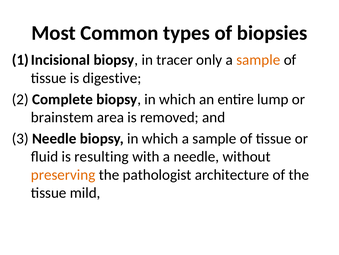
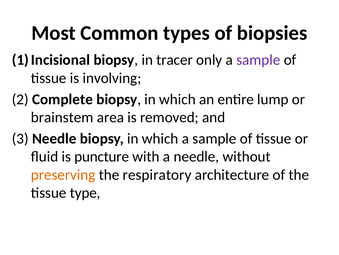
sample at (258, 60) colour: orange -> purple
digestive: digestive -> involving
resulting: resulting -> puncture
pathologist: pathologist -> respiratory
mild: mild -> type
